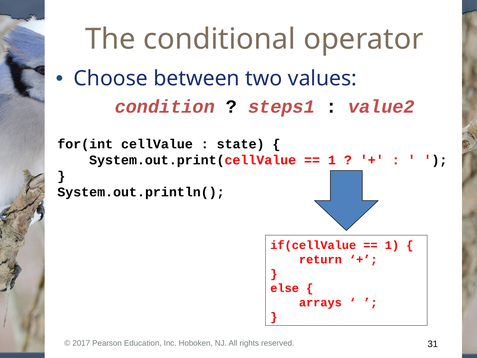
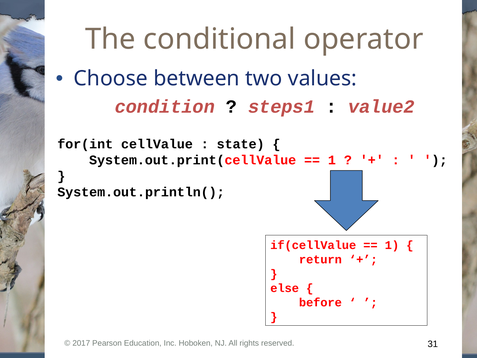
arrays: arrays -> before
